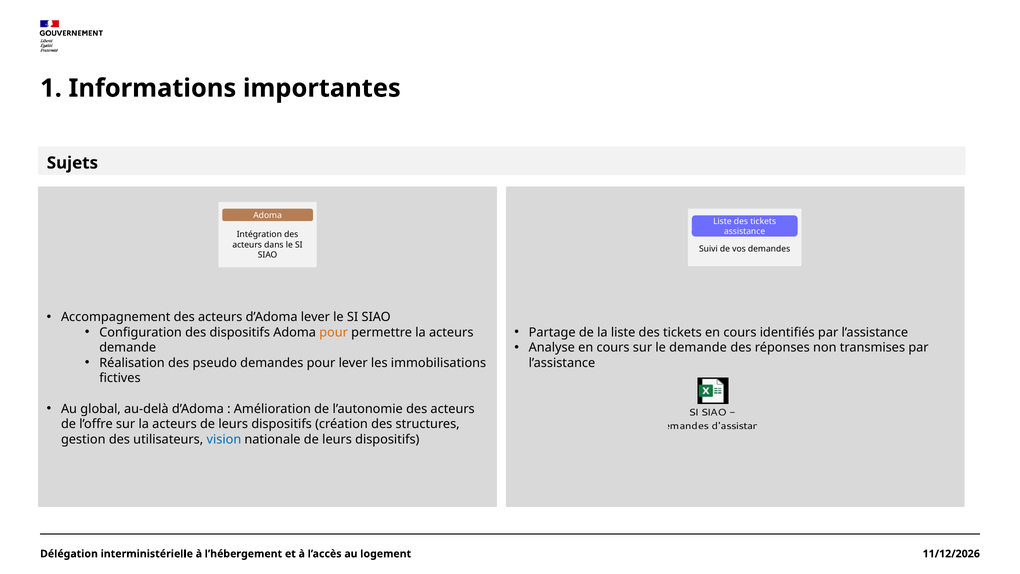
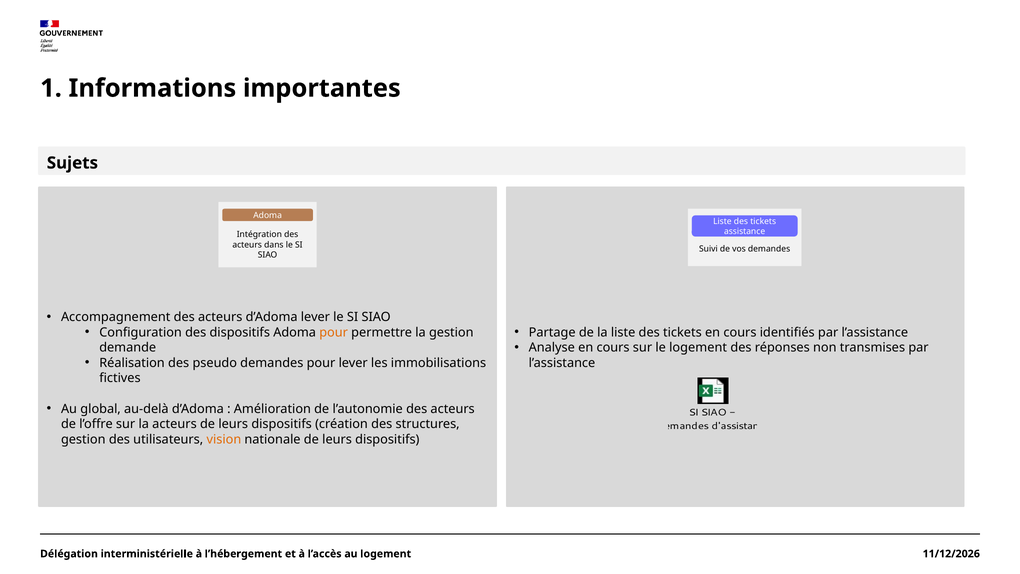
permettre la acteurs: acteurs -> gestion
le demande: demande -> logement
vision colour: blue -> orange
